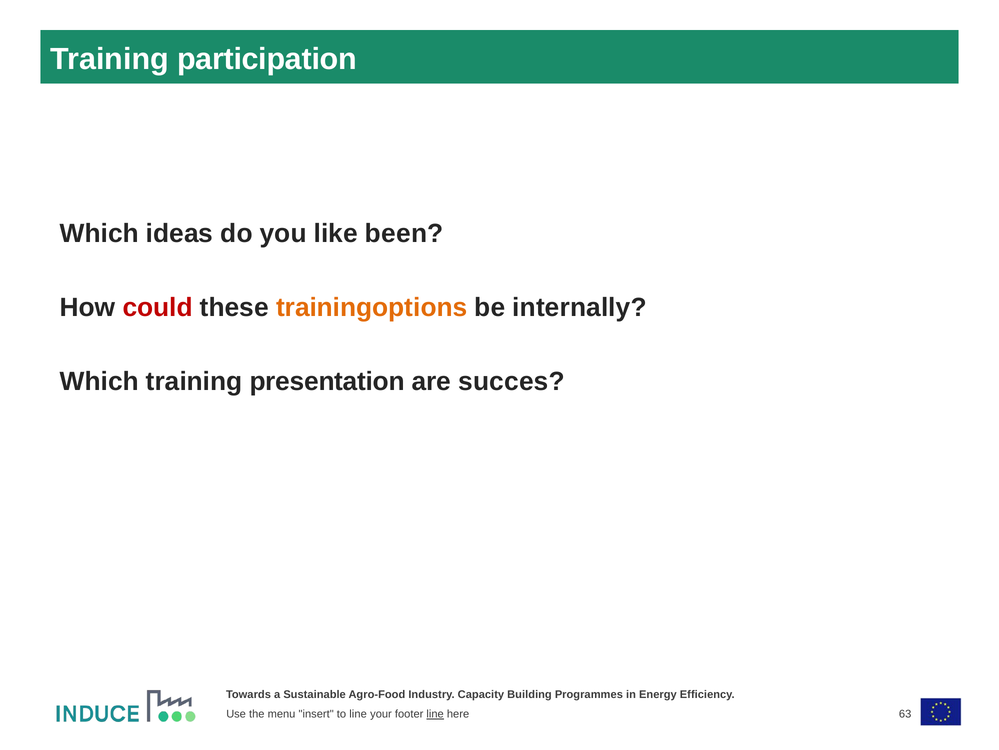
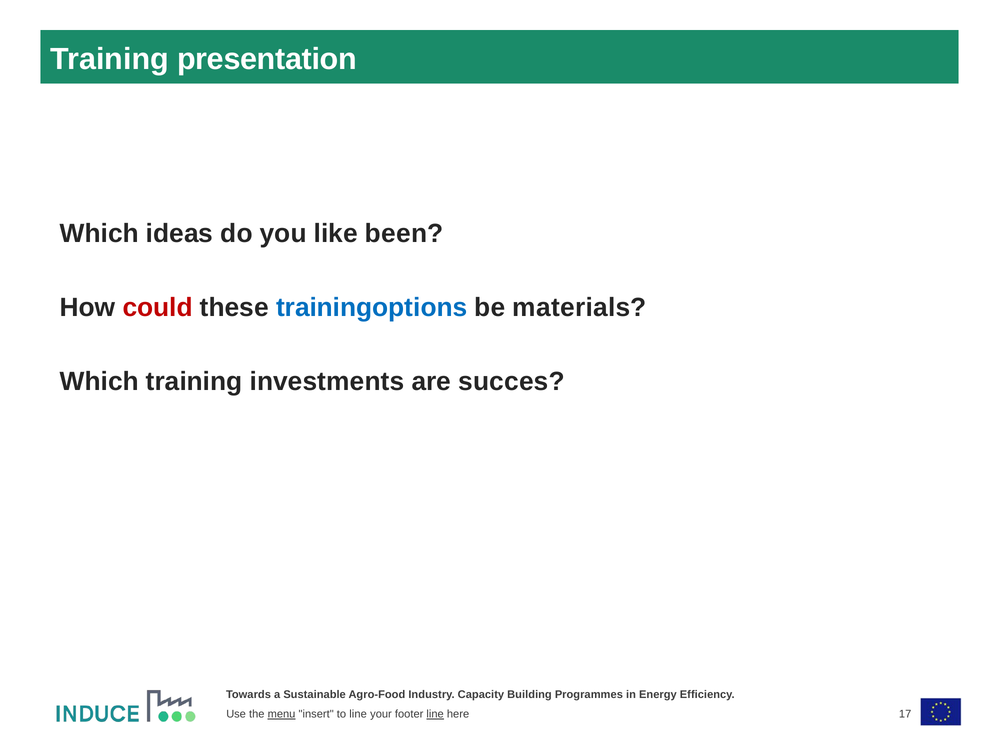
participation: participation -> presentation
trainingoptions colour: orange -> blue
internally: internally -> materials
presentation: presentation -> investments
menu underline: none -> present
63: 63 -> 17
